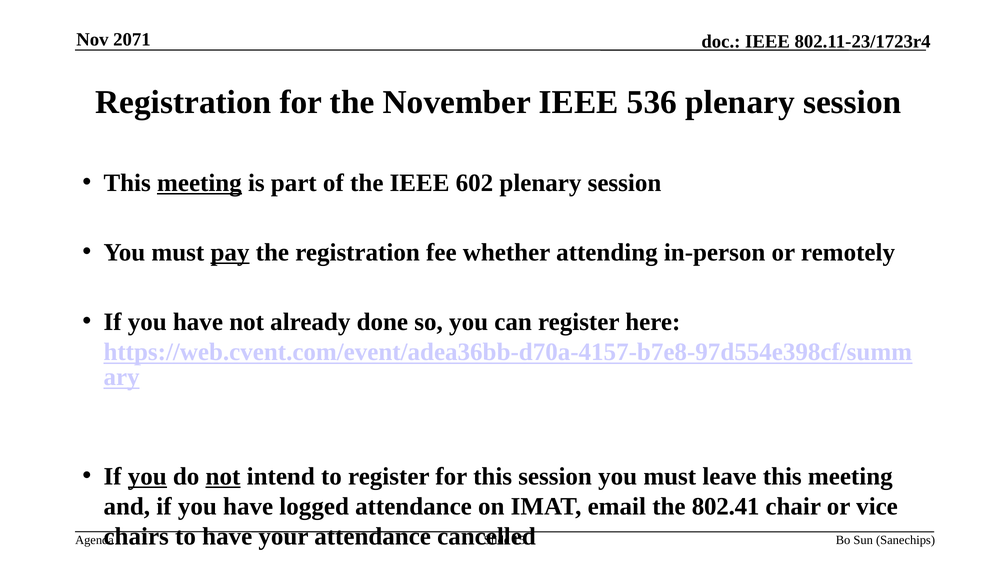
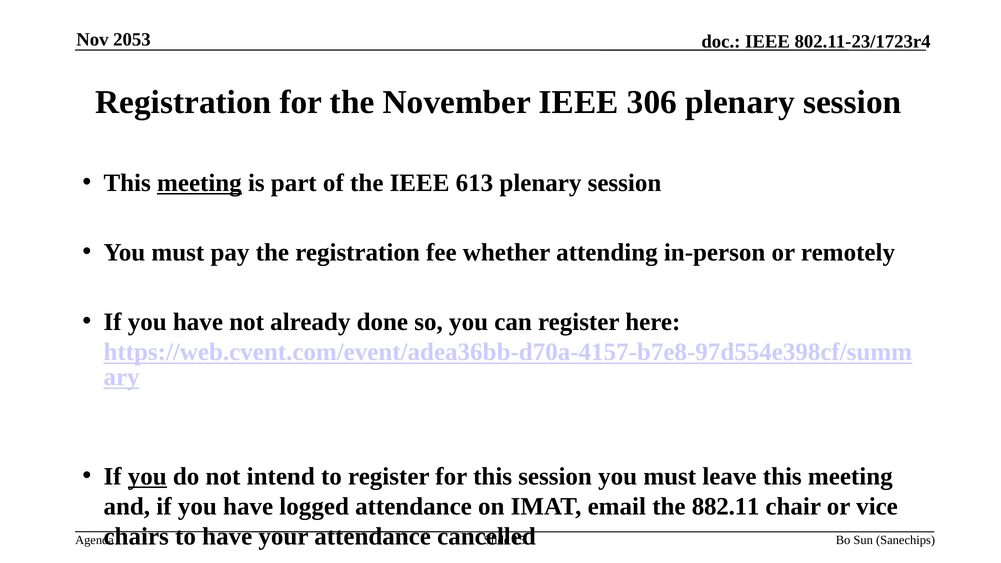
2071: 2071 -> 2053
536: 536 -> 306
602: 602 -> 613
pay underline: present -> none
not at (223, 477) underline: present -> none
802.41: 802.41 -> 882.11
